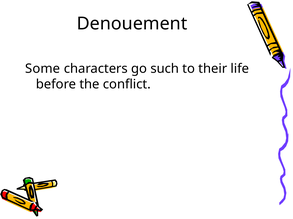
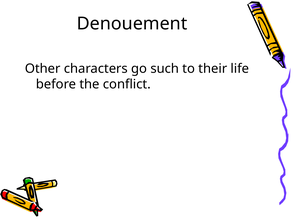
Some: Some -> Other
